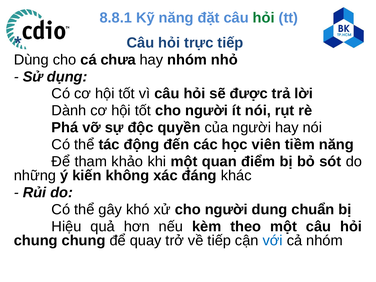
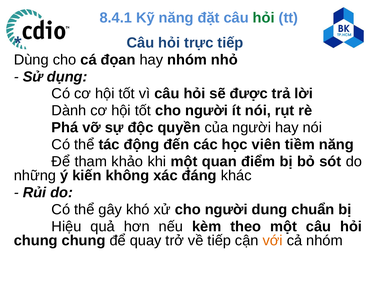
8.8.1: 8.8.1 -> 8.4.1
chưa: chưa -> đọan
với colour: blue -> orange
